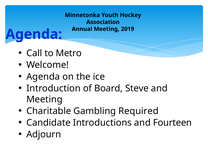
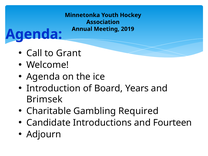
Metro: Metro -> Grant
Steve: Steve -> Years
Meeting at (44, 99): Meeting -> Brimsek
